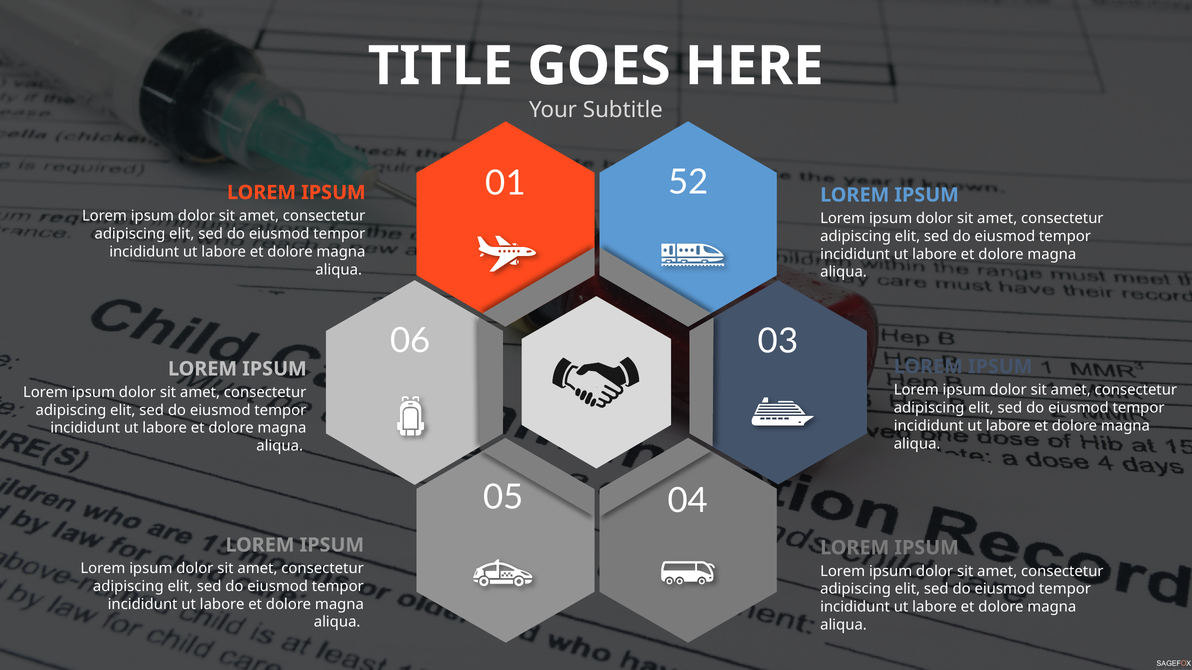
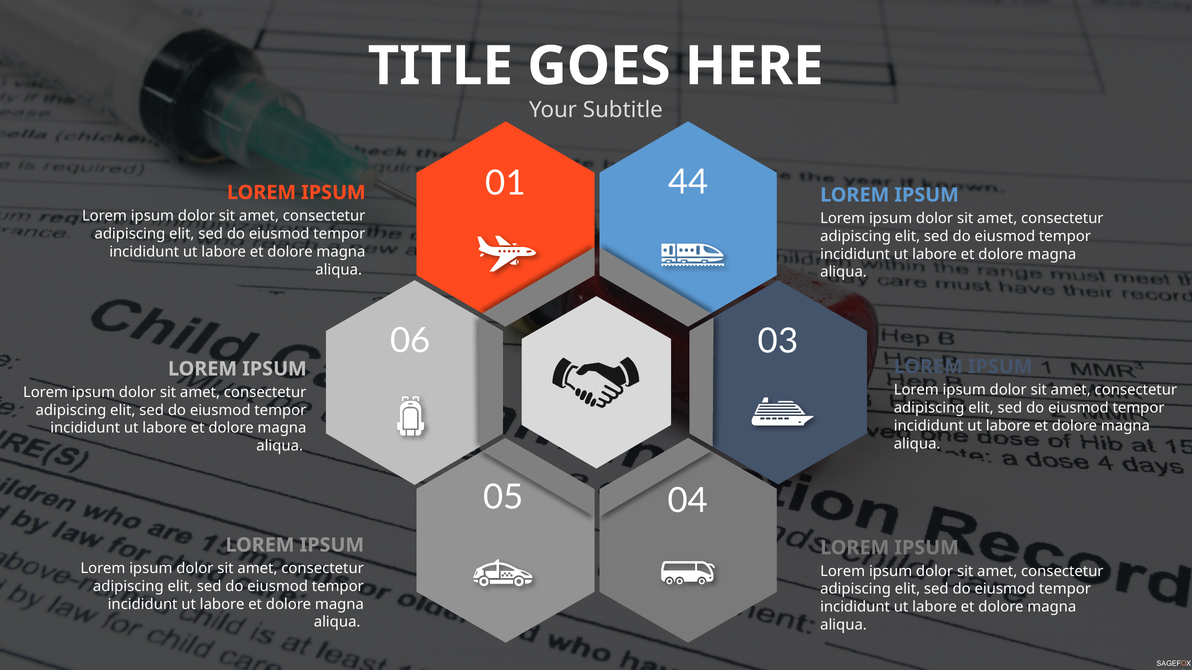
52: 52 -> 44
